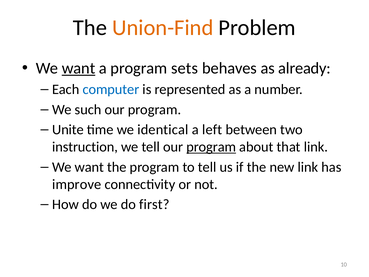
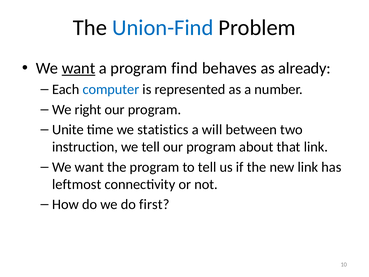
Union-Find colour: orange -> blue
sets: sets -> find
such: such -> right
identical: identical -> statistics
left: left -> will
program at (211, 147) underline: present -> none
improve: improve -> leftmost
